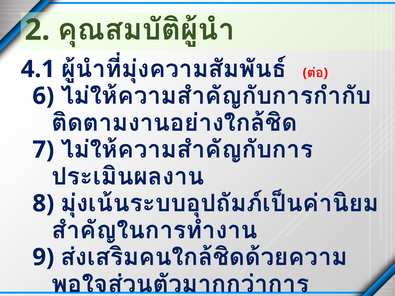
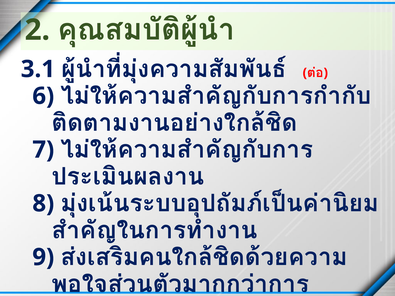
4.1: 4.1 -> 3.1
